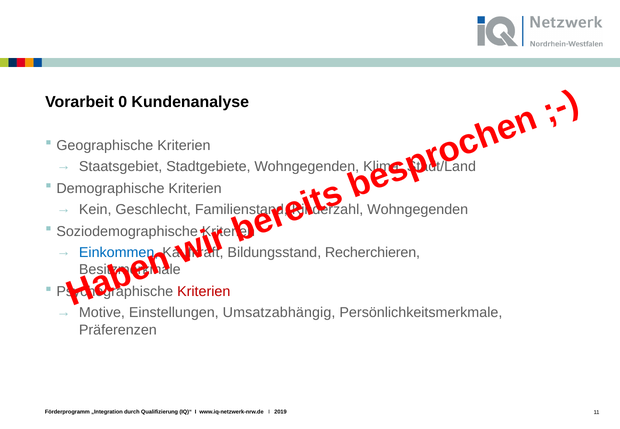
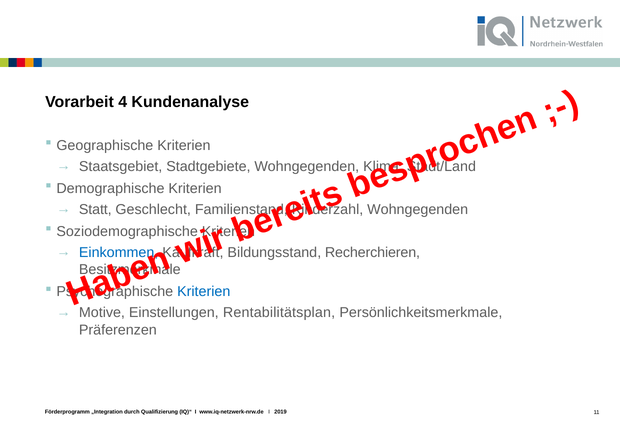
0: 0 -> 4
Kein: Kein -> Statt
Kriterien at (204, 292) colour: red -> blue
Umsatzabhängig: Umsatzabhängig -> Rentabilitätsplan
